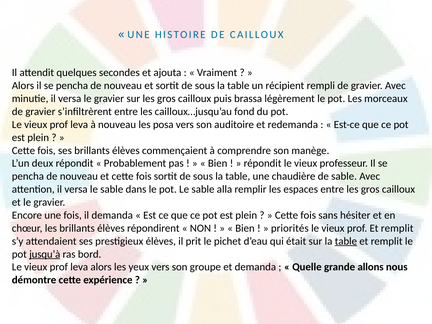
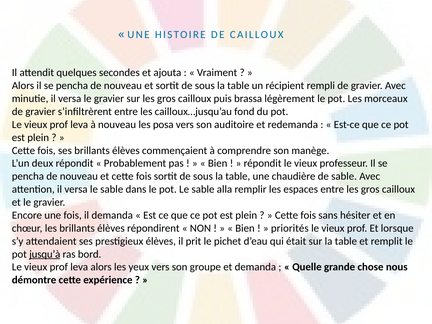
prof Et remplit: remplit -> lorsque
table at (346, 241) underline: present -> none
allons: allons -> chose
